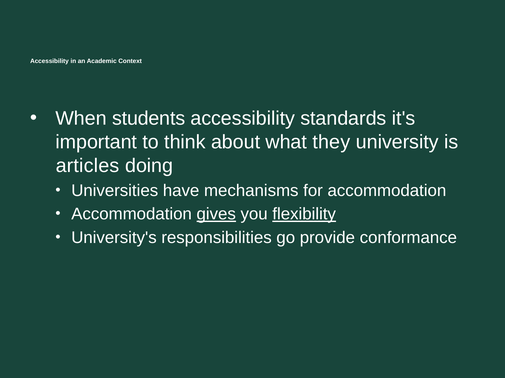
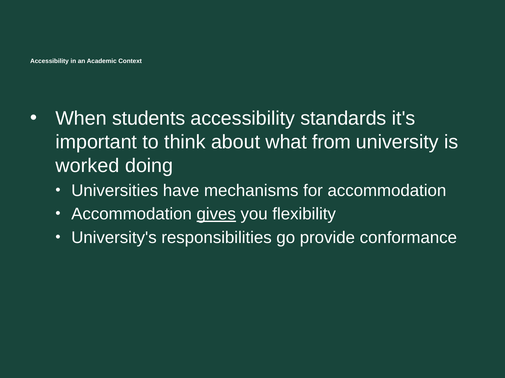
they: they -> from
articles: articles -> worked
flexibility underline: present -> none
